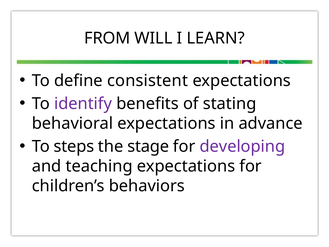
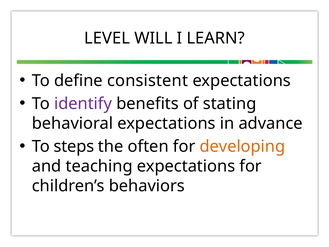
FROM: FROM -> LEVEL
stage: stage -> often
developing colour: purple -> orange
